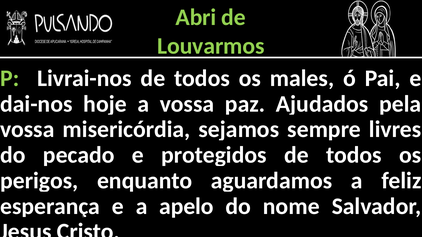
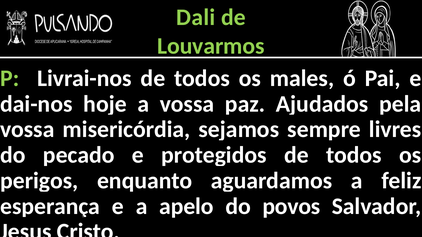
Abri: Abri -> Dali
nome: nome -> povos
